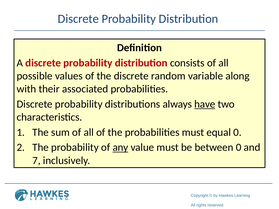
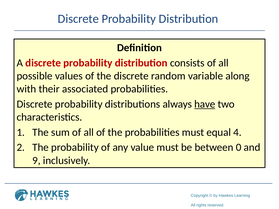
equal 0: 0 -> 4
any underline: present -> none
7: 7 -> 9
